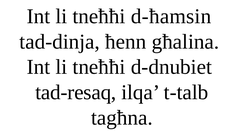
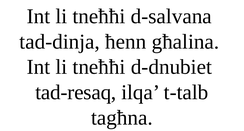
d-ħamsin: d-ħamsin -> d-salvana
